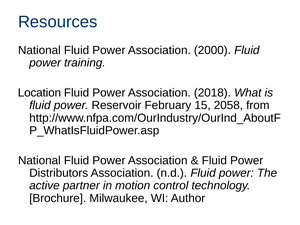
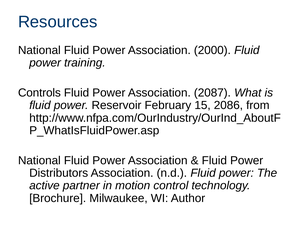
Location: Location -> Controls
2018: 2018 -> 2087
2058: 2058 -> 2086
